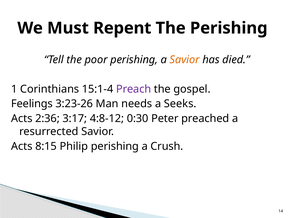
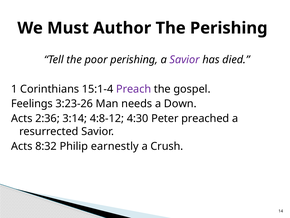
Repent: Repent -> Author
Savior at (185, 59) colour: orange -> purple
Seeks: Seeks -> Down
3:17: 3:17 -> 3:14
0:30: 0:30 -> 4:30
8:15: 8:15 -> 8:32
Philip perishing: perishing -> earnestly
